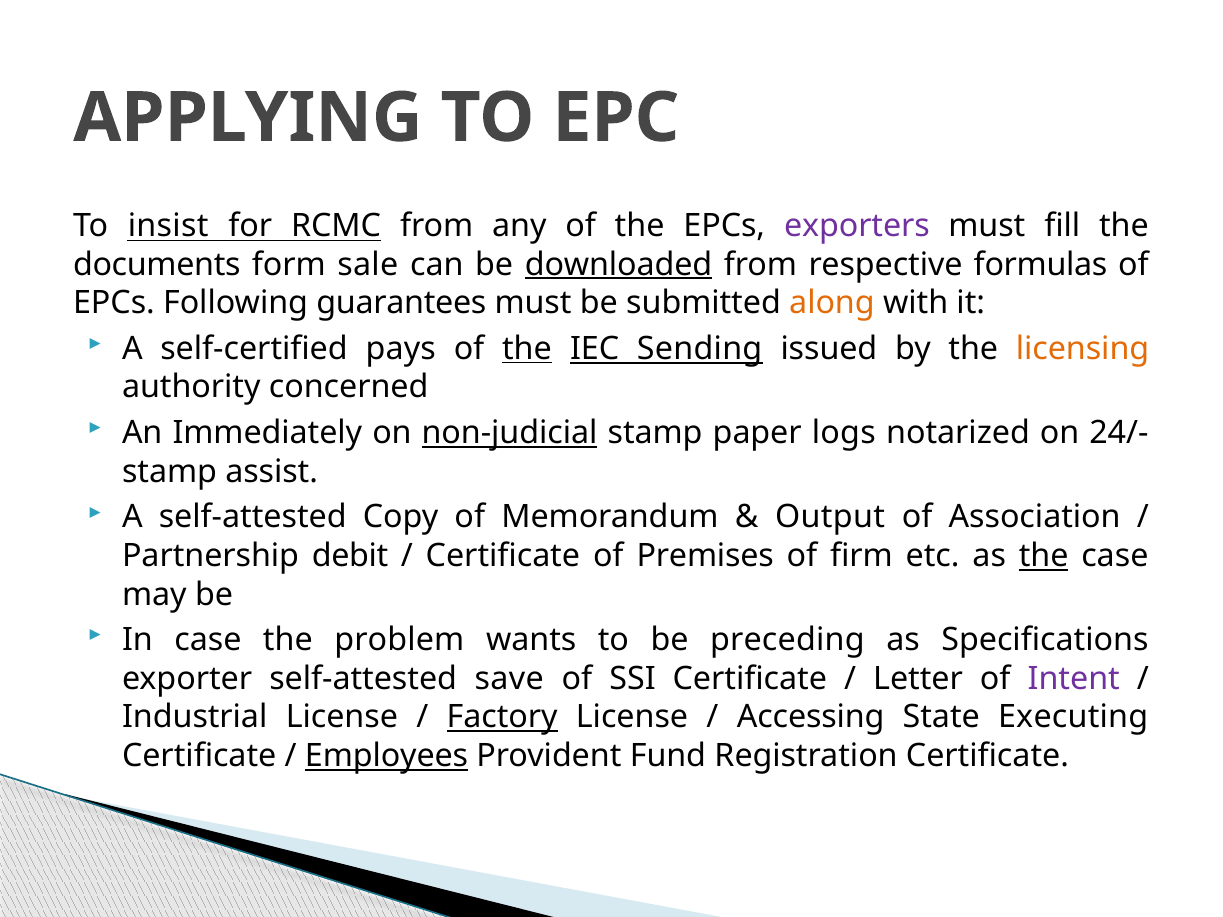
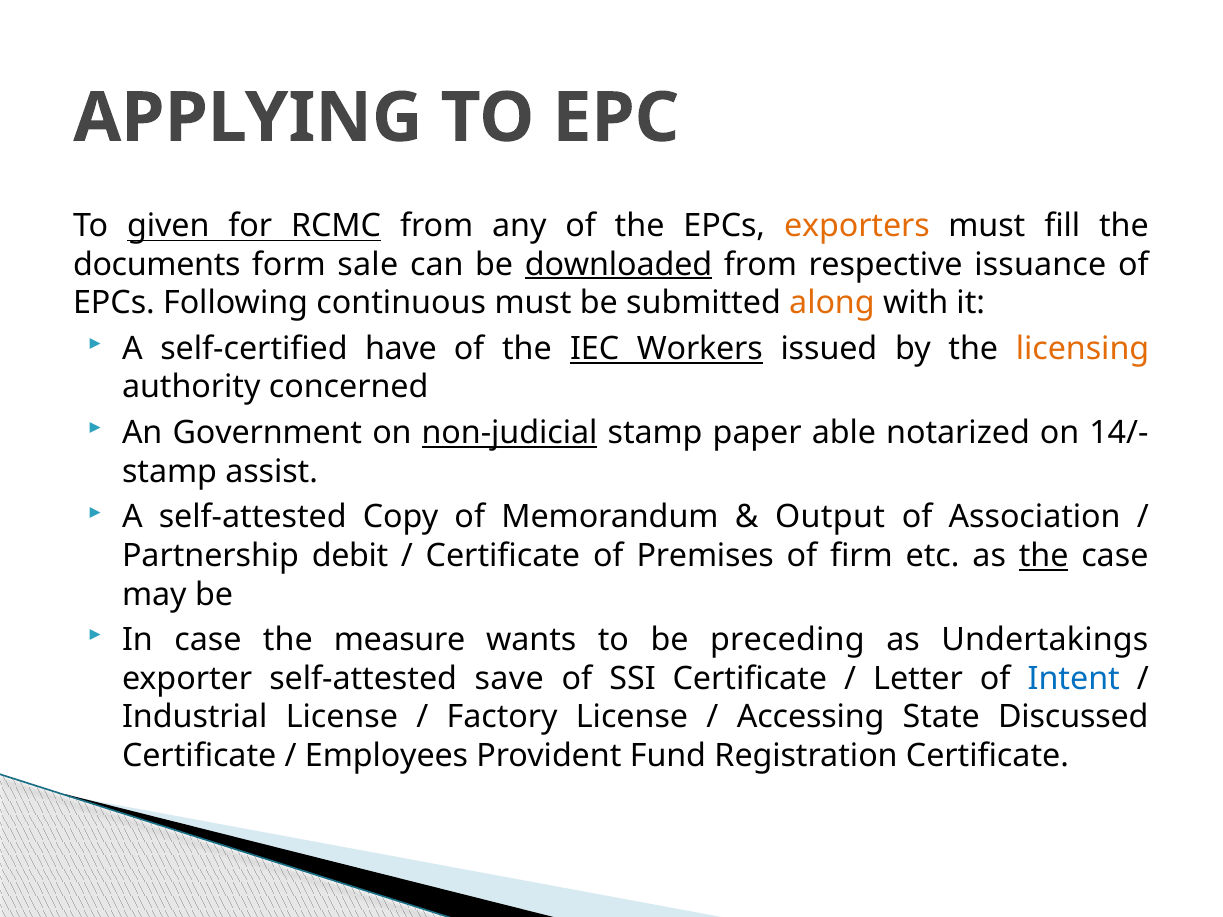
insist: insist -> given
exporters colour: purple -> orange
formulas: formulas -> issuance
guarantees: guarantees -> continuous
pays: pays -> have
the at (527, 349) underline: present -> none
Sending: Sending -> Workers
Immediately: Immediately -> Government
logs: logs -> able
24/-: 24/- -> 14/-
problem: problem -> measure
Specifications: Specifications -> Undertakings
Intent colour: purple -> blue
Factory underline: present -> none
Executing: Executing -> Discussed
Employees underline: present -> none
